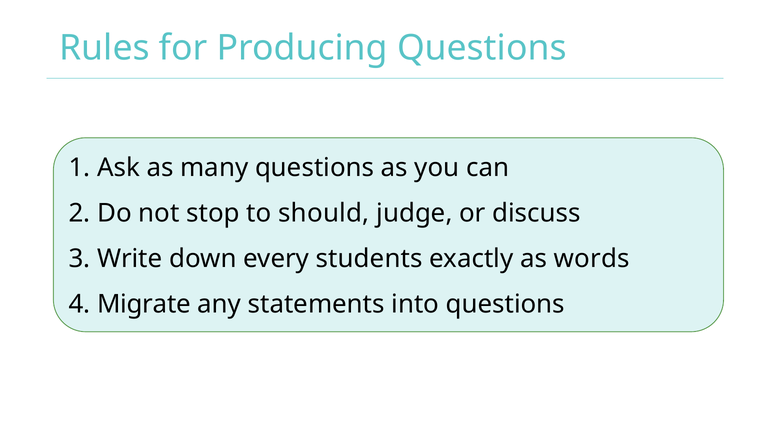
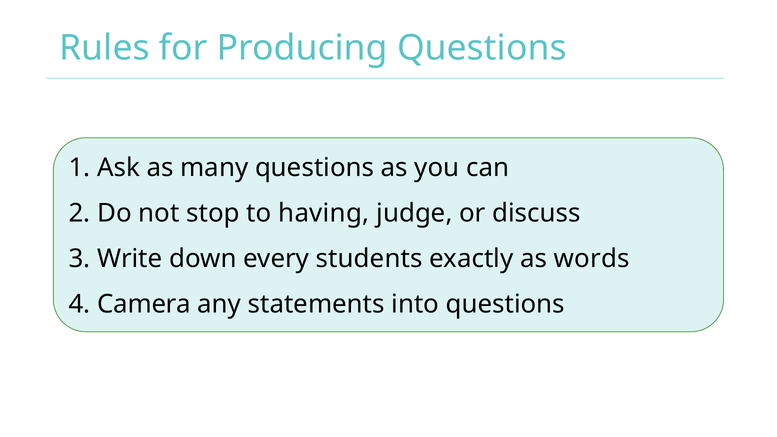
should: should -> having
Migrate: Migrate -> Camera
